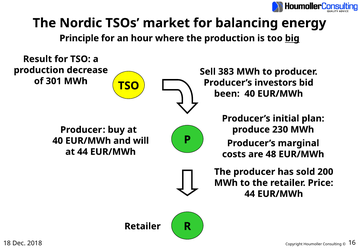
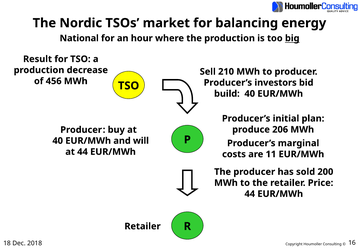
Principle: Principle -> National
383: 383 -> 210
301: 301 -> 456
been: been -> build
230: 230 -> 206
48: 48 -> 11
